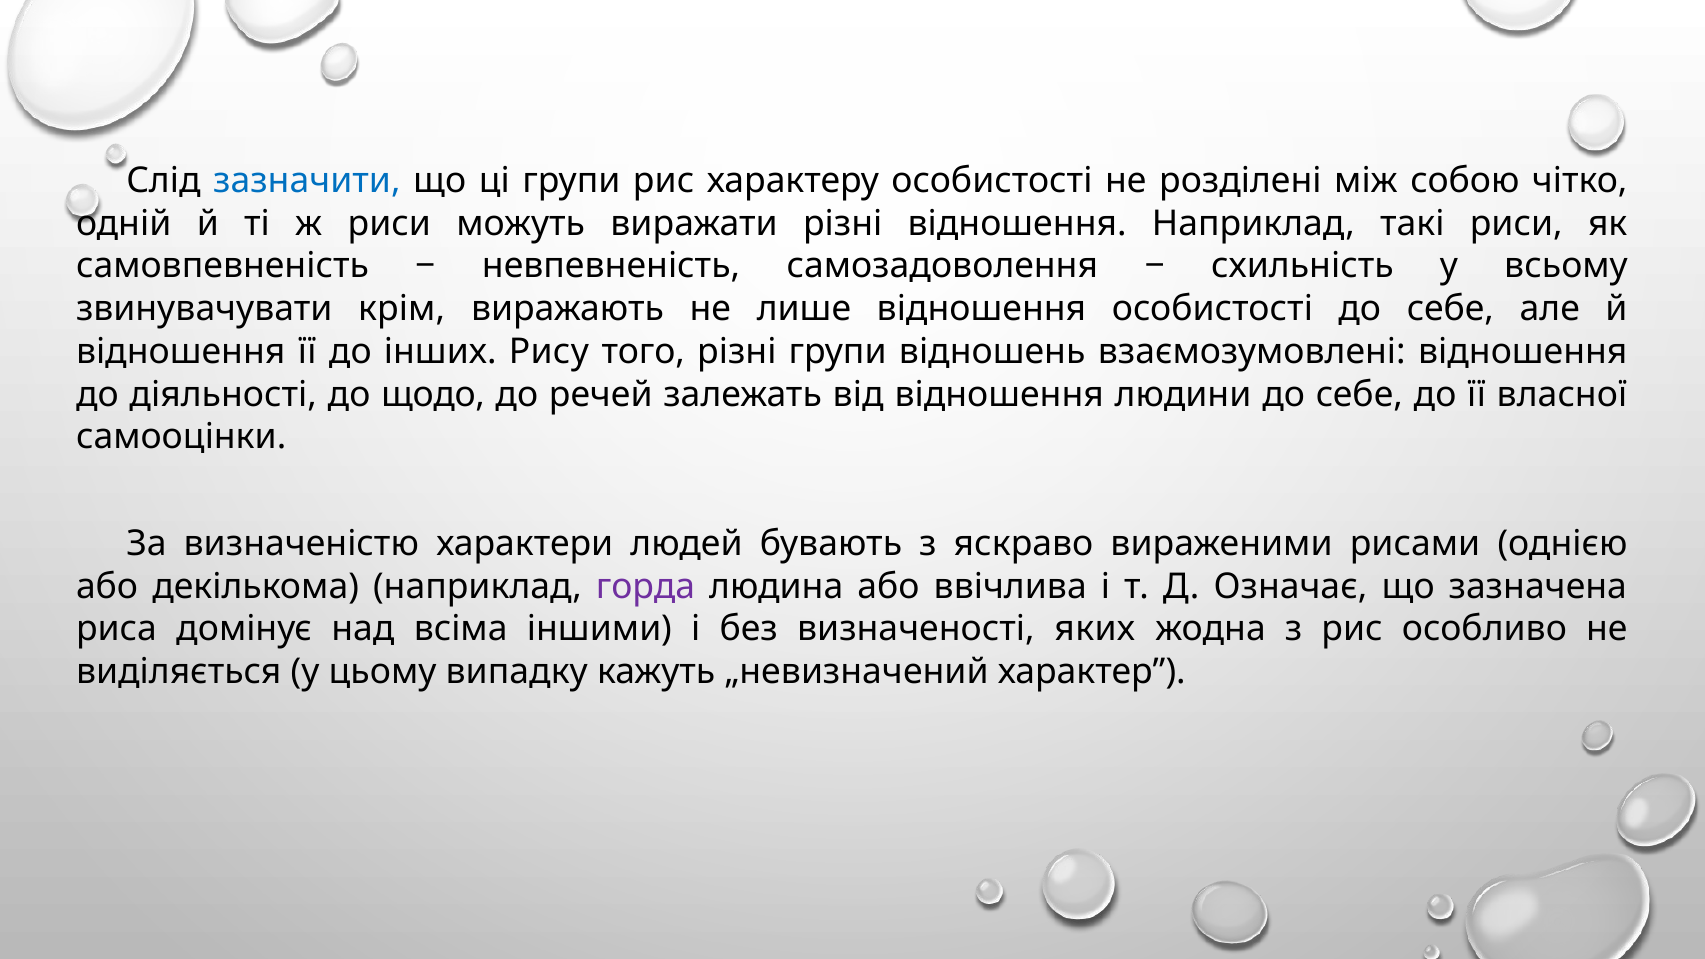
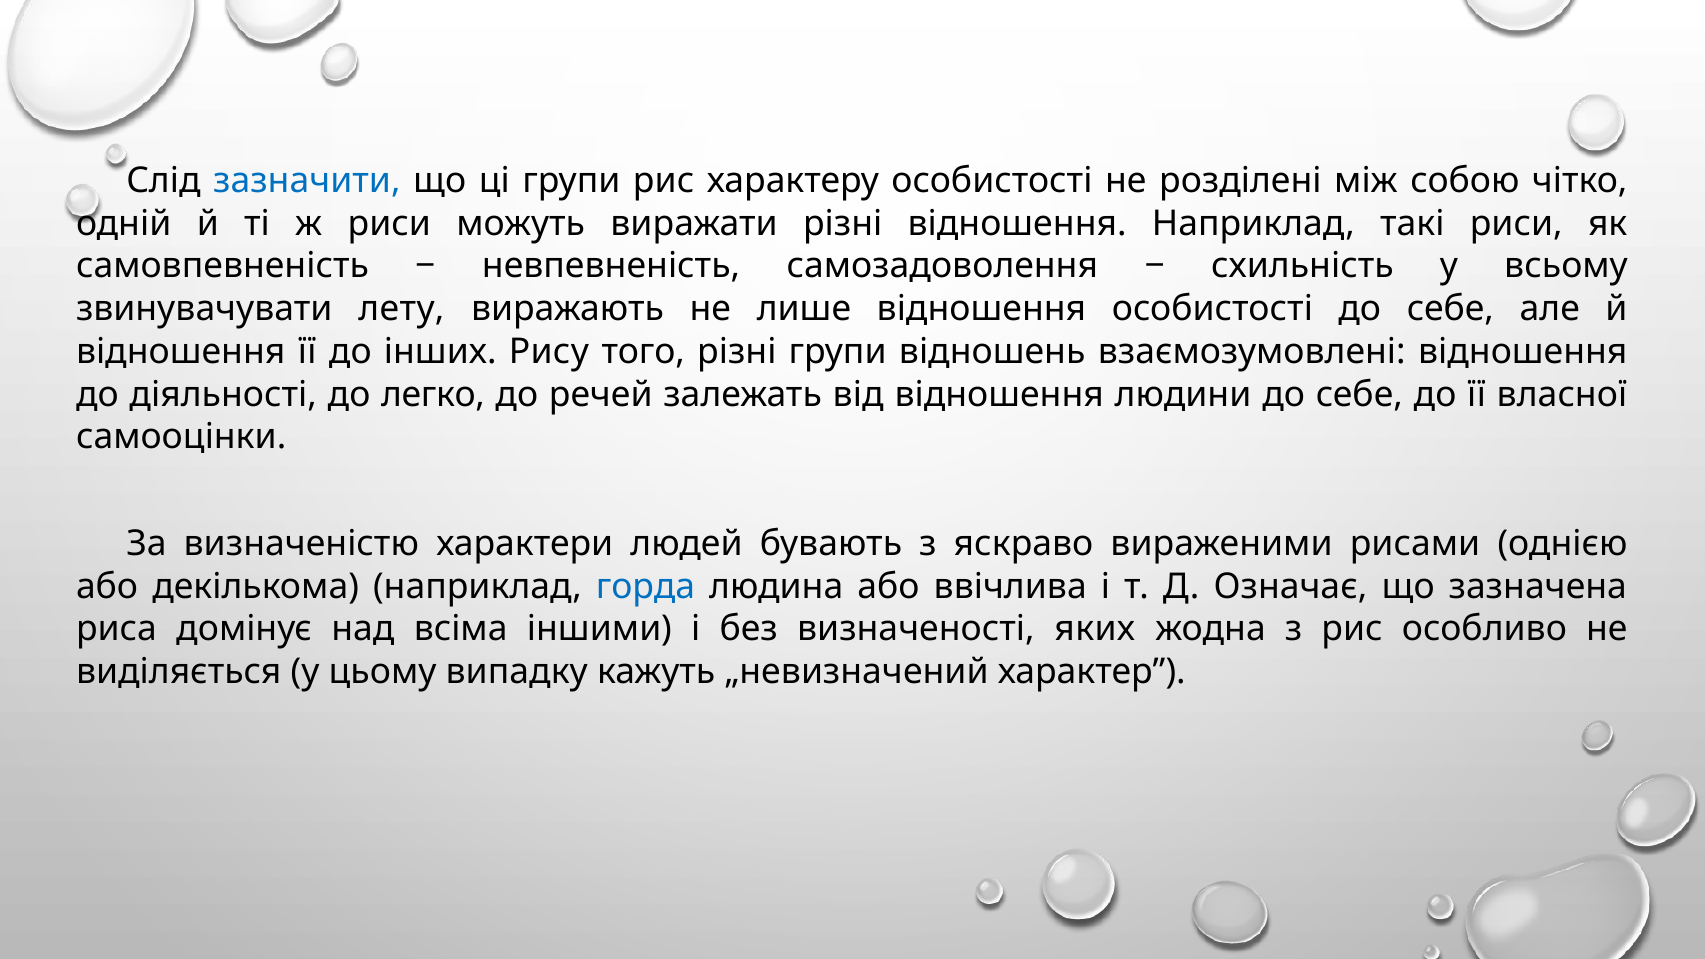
крім: крім -> лету
щодо: щодо -> легко
горда colour: purple -> blue
